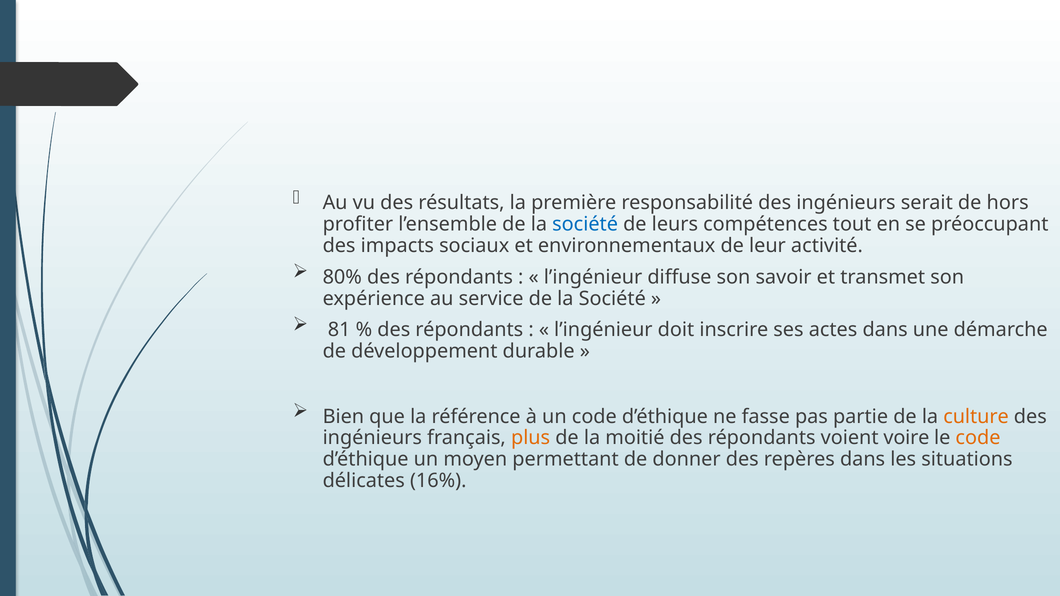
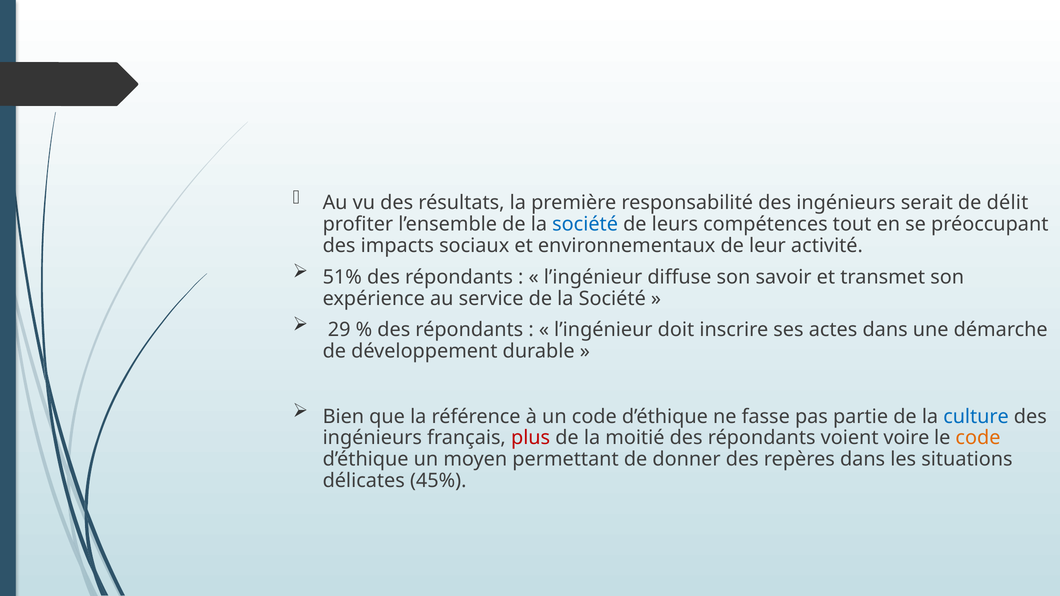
hors: hors -> délit
80%: 80% -> 51%
81: 81 -> 29
culture colour: orange -> blue
plus colour: orange -> red
16%: 16% -> 45%
